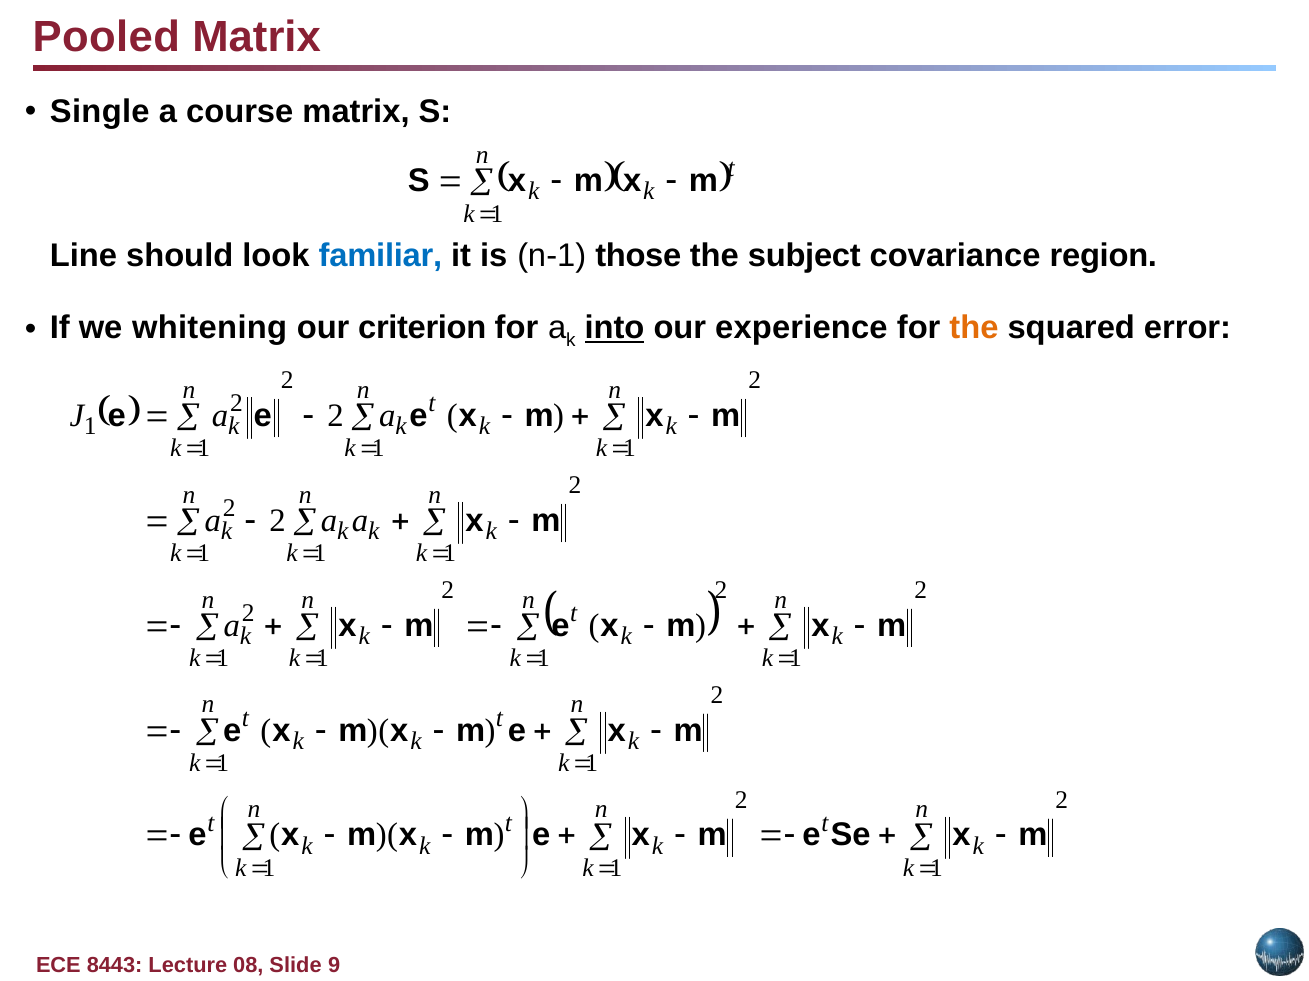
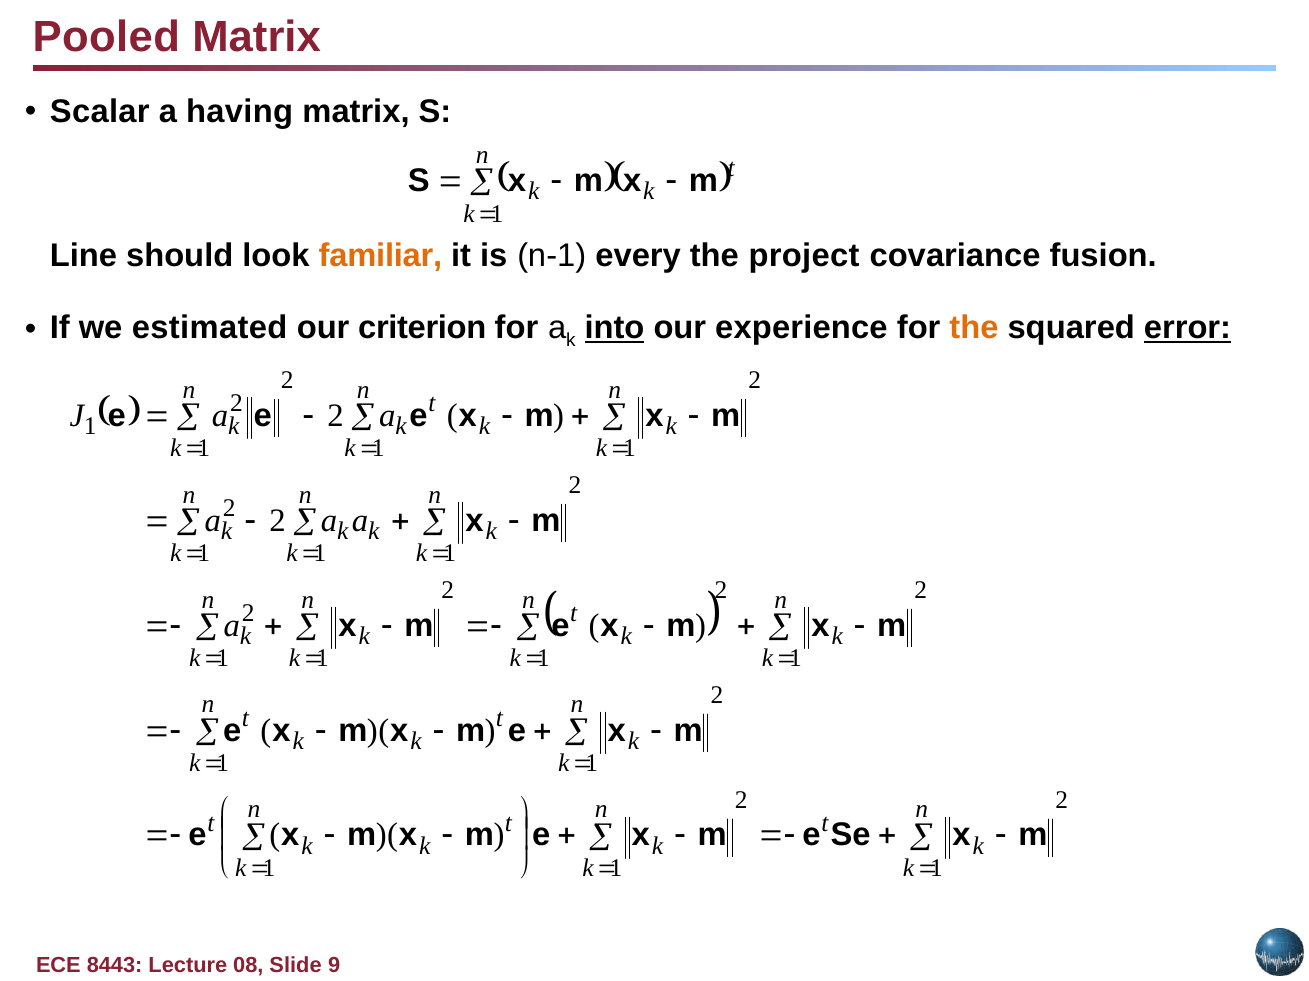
Single: Single -> Scalar
course: course -> having
familiar colour: blue -> orange
those: those -> every
subject: subject -> project
region: region -> fusion
whitening: whitening -> estimated
error underline: none -> present
